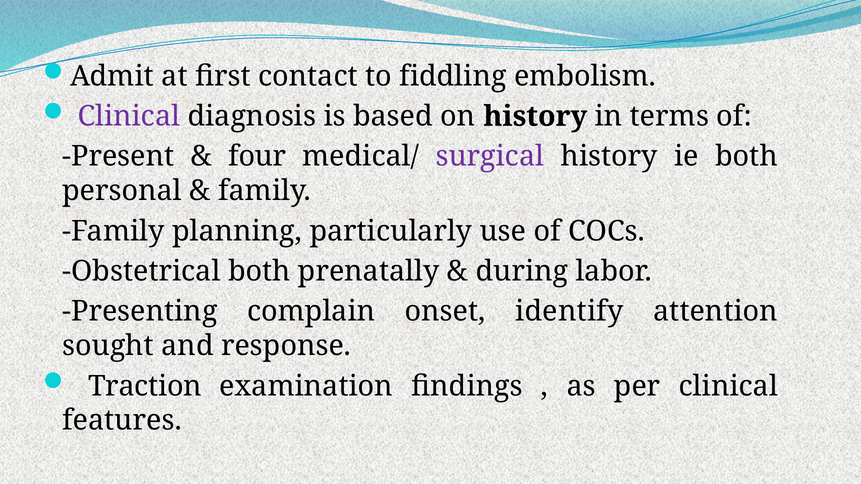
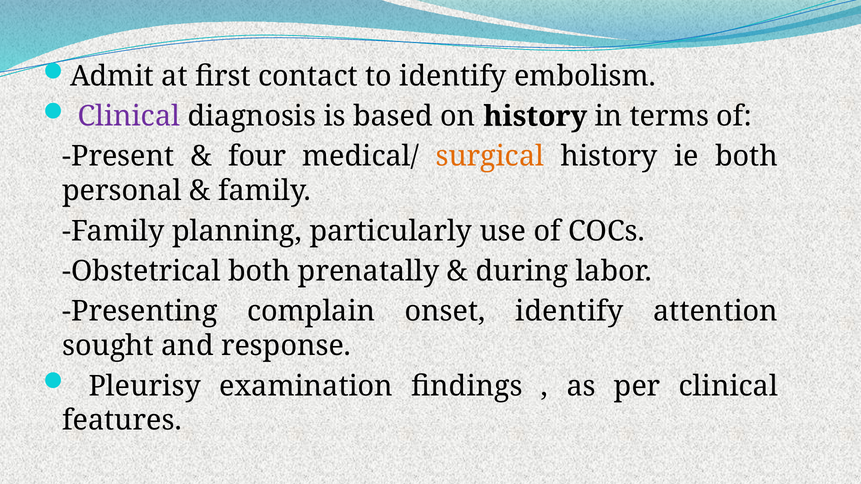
to fiddling: fiddling -> identify
surgical colour: purple -> orange
Traction: Traction -> Pleurisy
